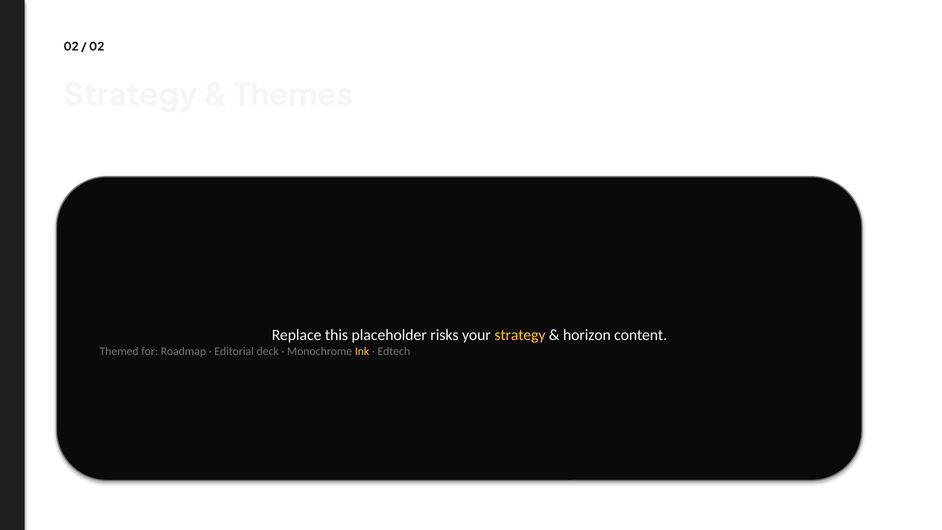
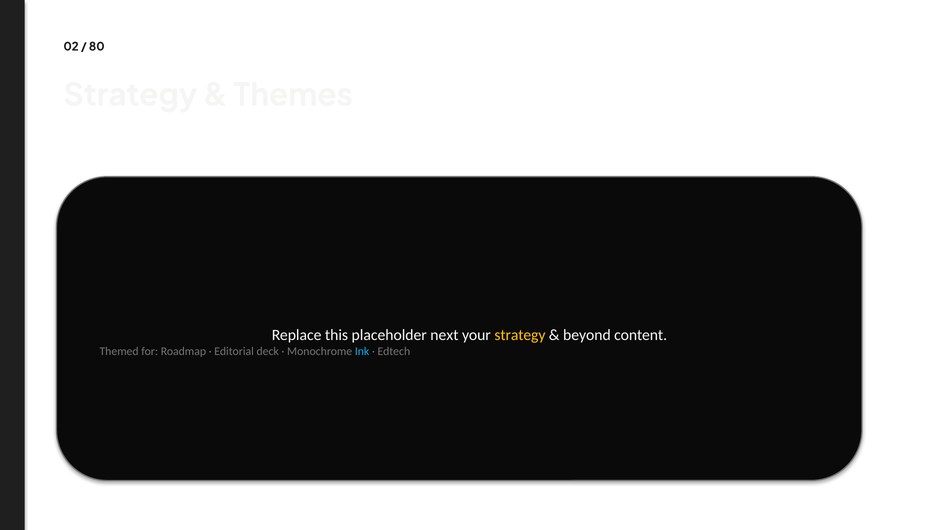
02 at (97, 47): 02 -> 80
risks: risks -> next
horizon: horizon -> beyond
Ink colour: yellow -> light blue
